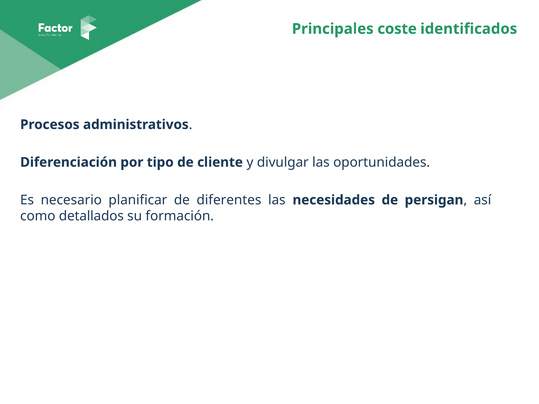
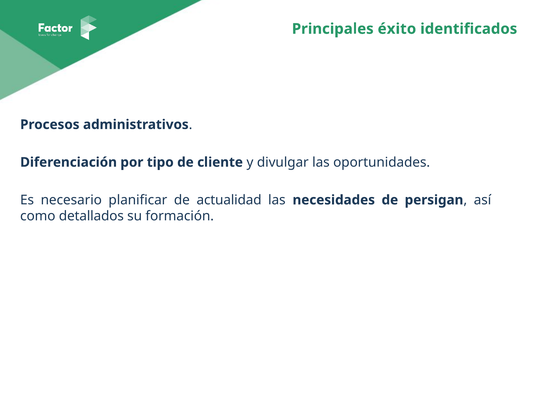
coste: coste -> éxito
diferentes: diferentes -> actualidad
